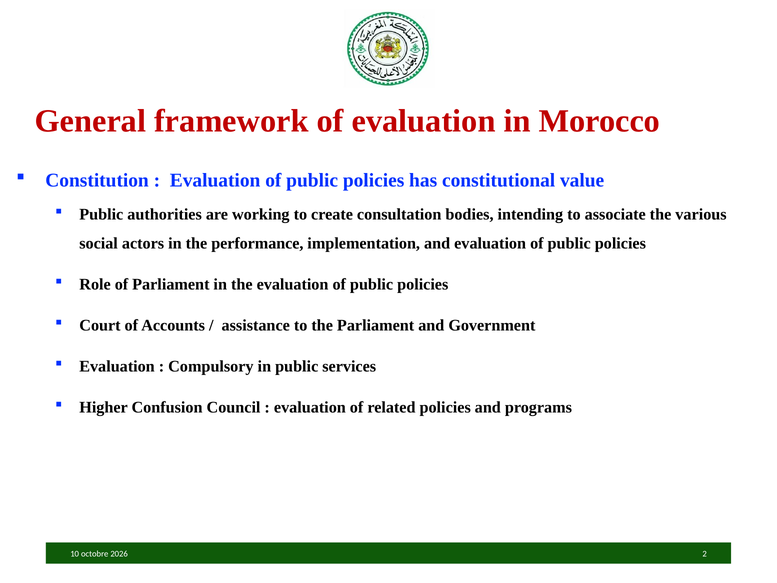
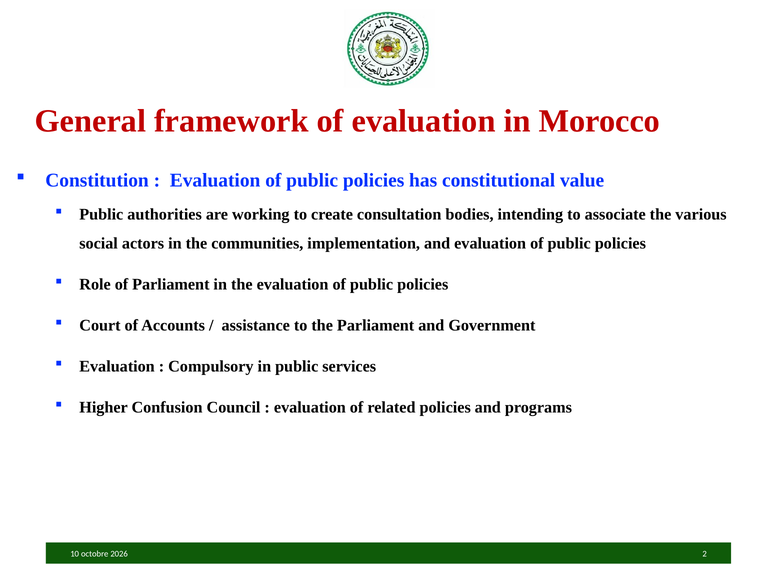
performance: performance -> communities
